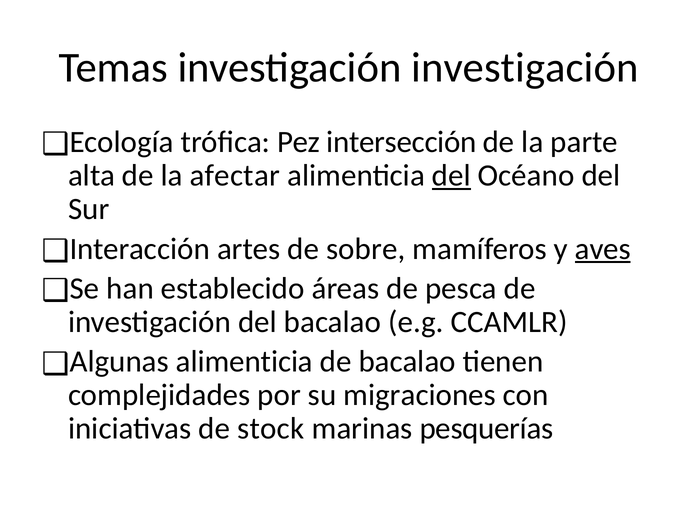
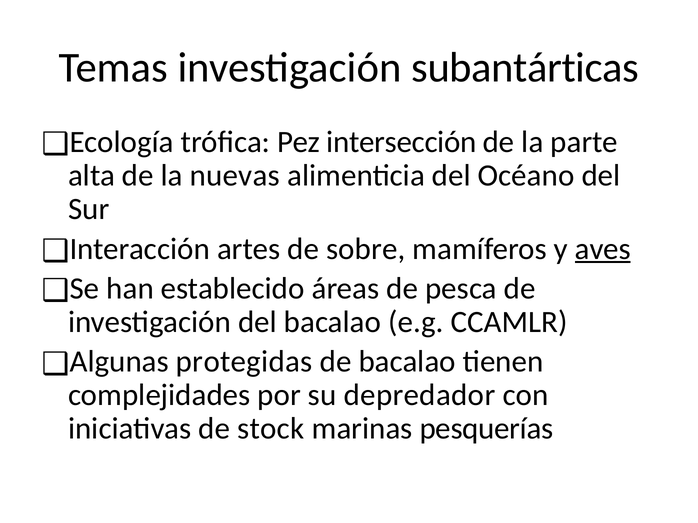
investigación investigación: investigación -> subantárticas
afectar: afectar -> nuevas
del at (451, 176) underline: present -> none
alimenticia at (244, 362): alimenticia -> protegidas
migraciones: migraciones -> depredador
